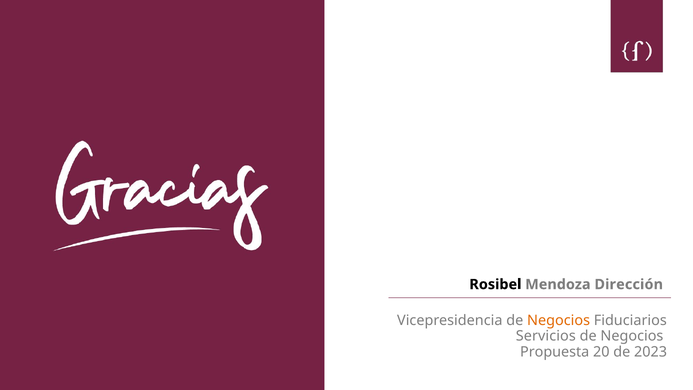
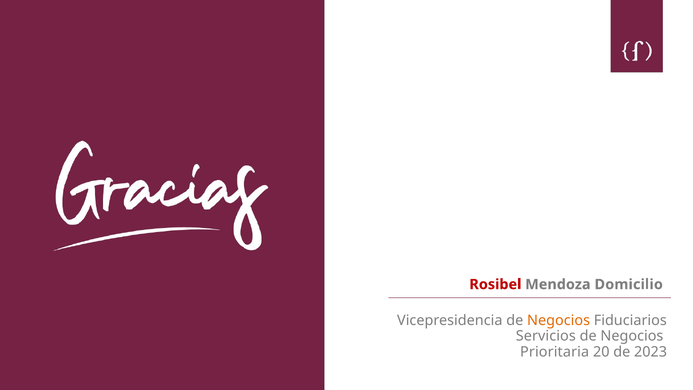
Rosibel colour: black -> red
Dirección: Dirección -> Domicilio
Propuesta: Propuesta -> Prioritaria
